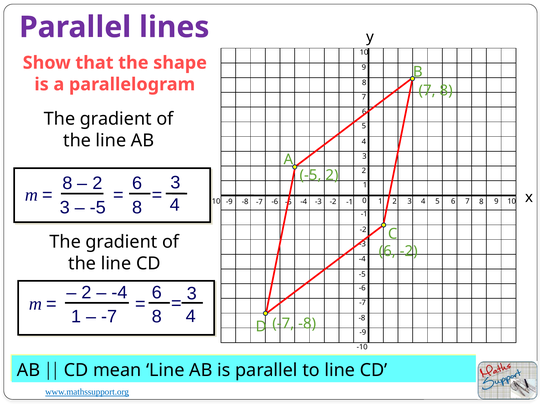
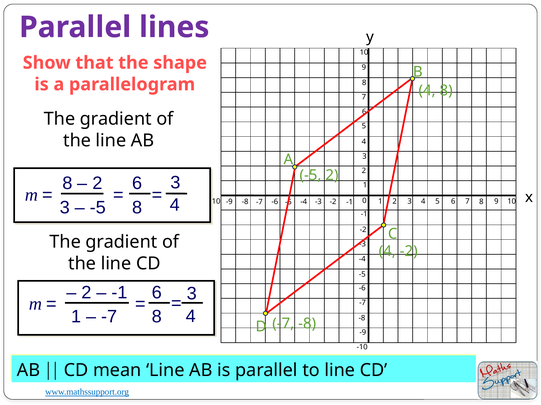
7 at (427, 91): 7 -> 4
6 at (387, 252): 6 -> 4
-4 at (119, 293): -4 -> -1
